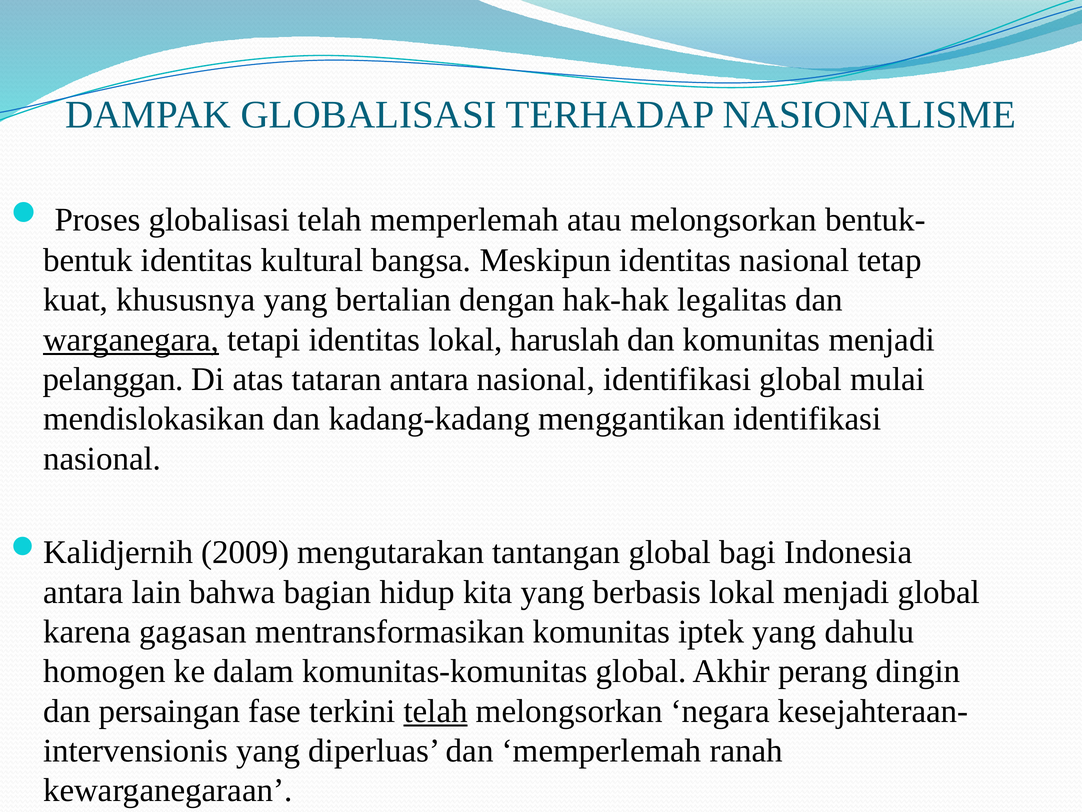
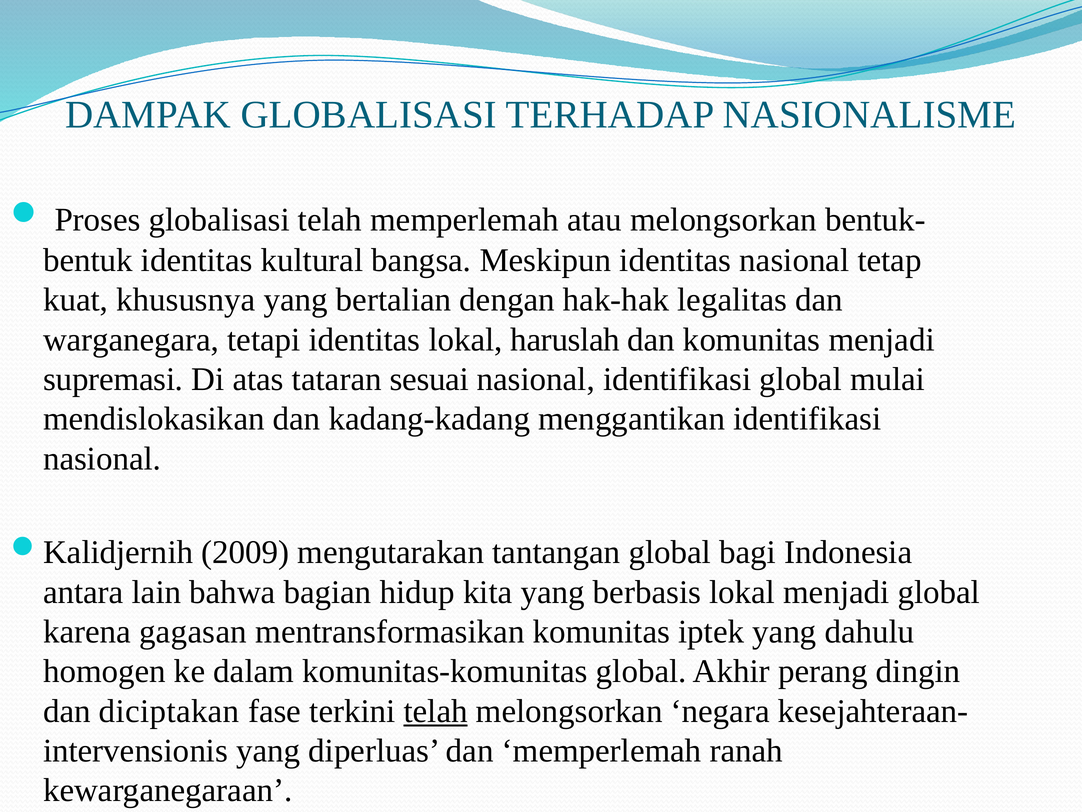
warganegara underline: present -> none
pelanggan: pelanggan -> supremasi
tataran antara: antara -> sesuai
persaingan: persaingan -> diciptakan
